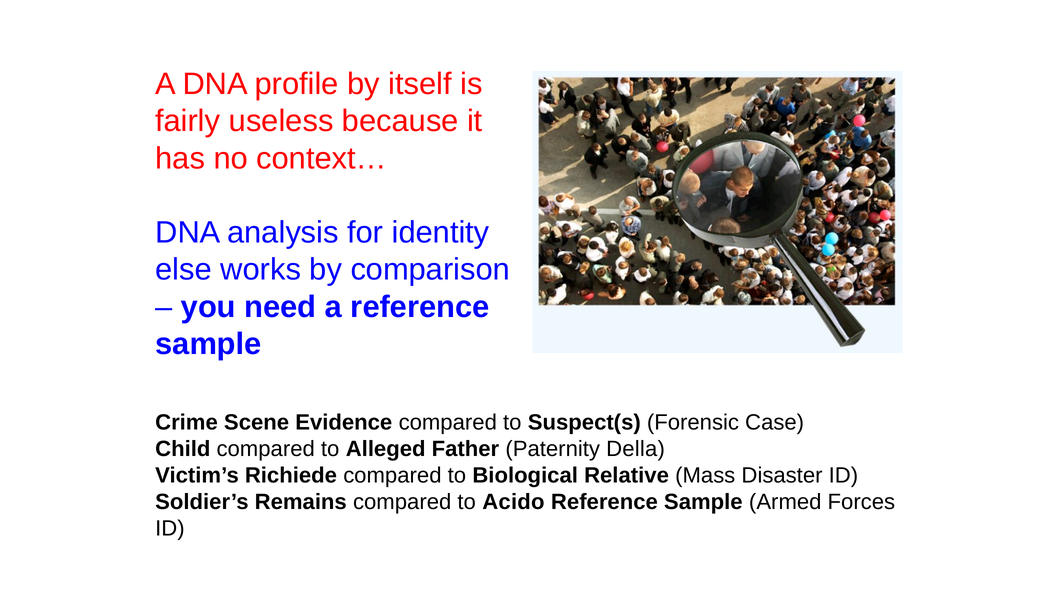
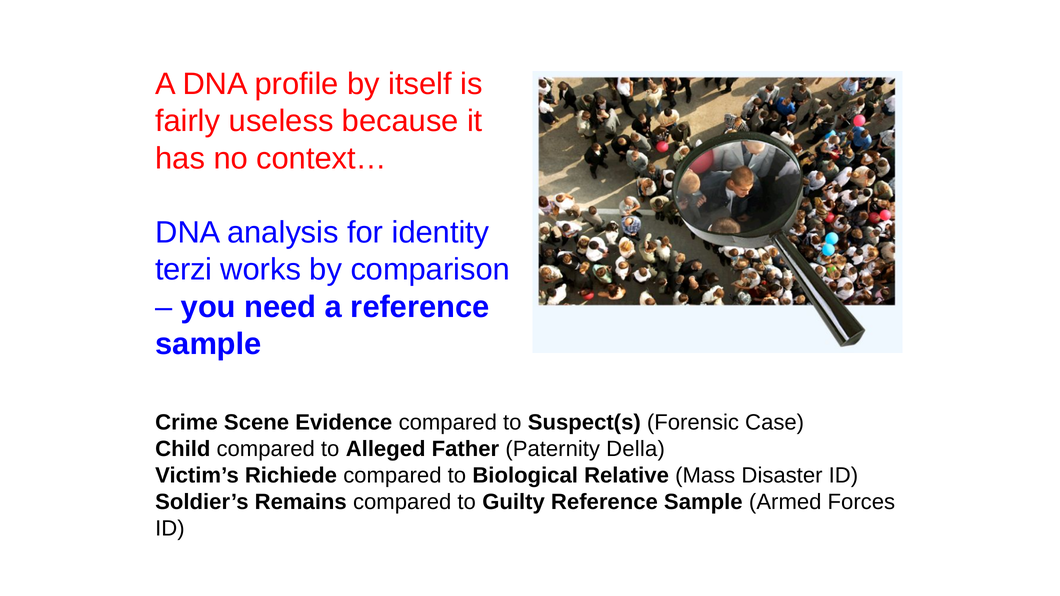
else: else -> terzi
Acido: Acido -> Guilty
